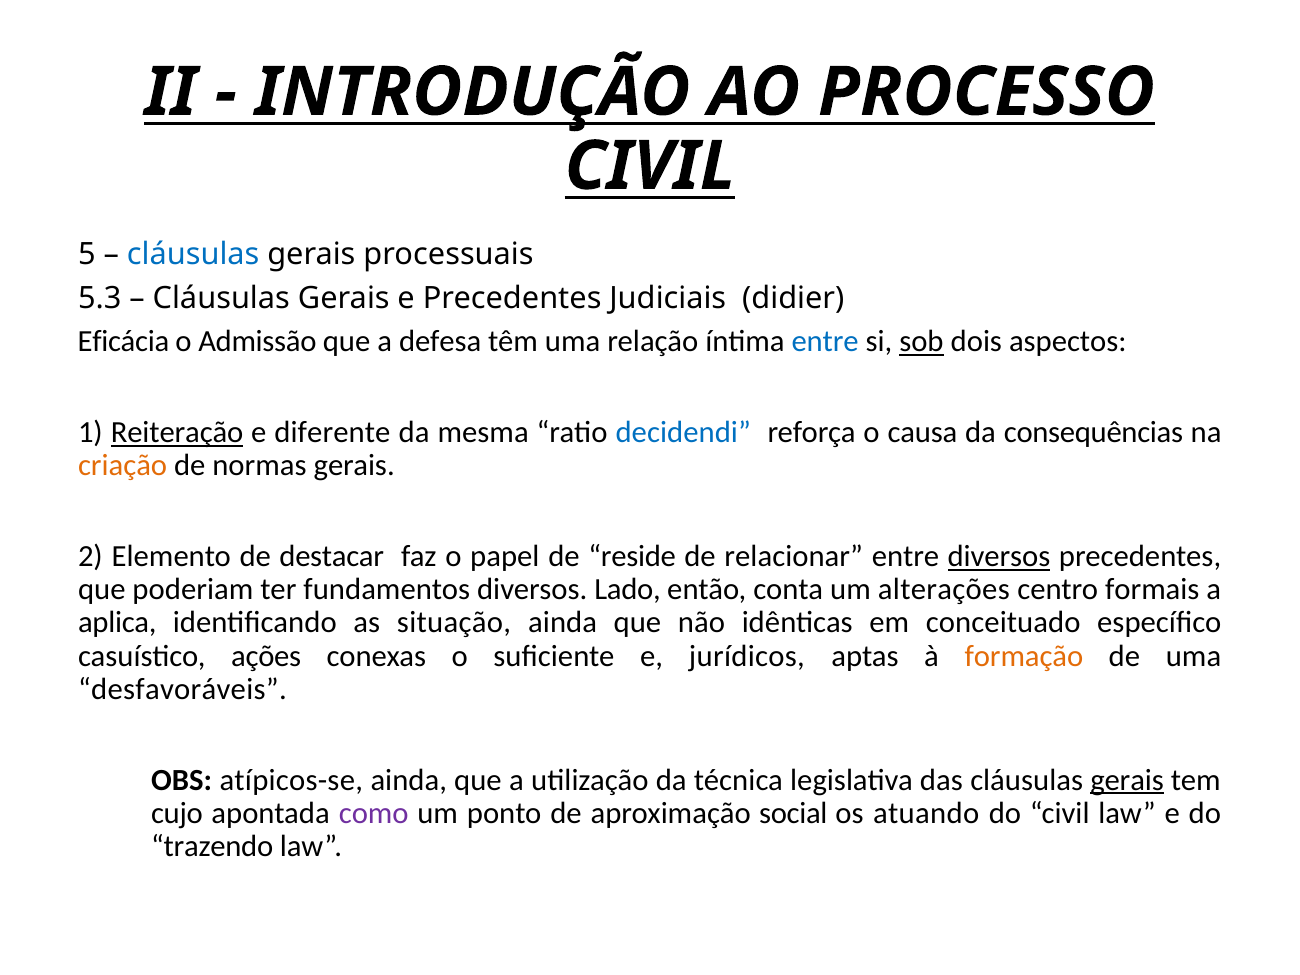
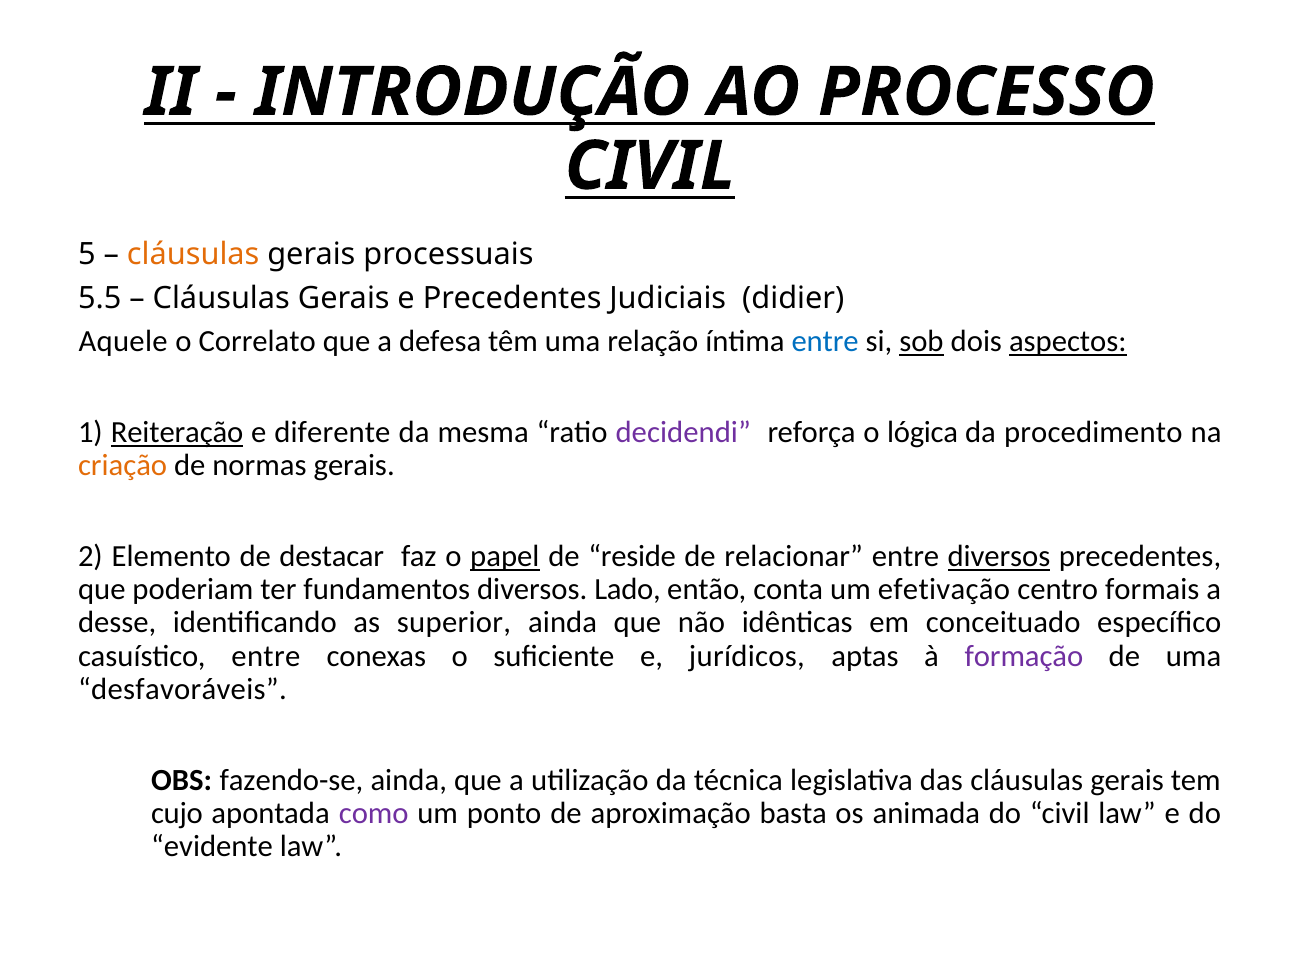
cláusulas at (193, 255) colour: blue -> orange
5.3: 5.3 -> 5.5
Eficácia: Eficácia -> Aquele
Admissão: Admissão -> Correlato
aspectos underline: none -> present
decidendi colour: blue -> purple
causa: causa -> lógica
consequências: consequências -> procedimento
papel underline: none -> present
alterações: alterações -> efetivação
aplica: aplica -> desse
situação: situação -> superior
casuístico ações: ações -> entre
formação colour: orange -> purple
atípicos-se: atípicos-se -> fazendo-se
gerais at (1127, 780) underline: present -> none
social: social -> basta
atuando: atuando -> animada
trazendo: trazendo -> evidente
